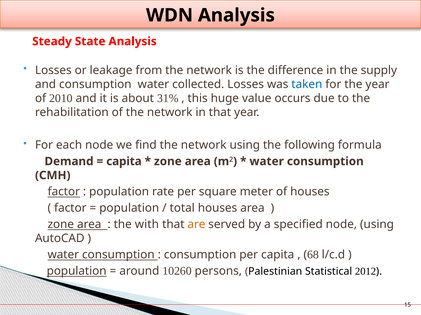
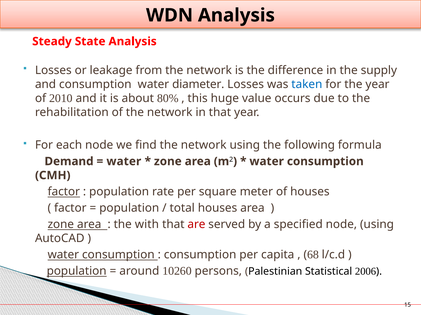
collected: collected -> diameter
31%: 31% -> 80%
capita at (124, 162): capita -> water
are colour: orange -> red
2012: 2012 -> 2006
